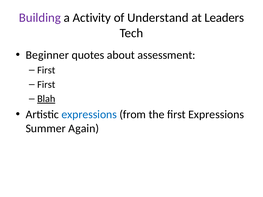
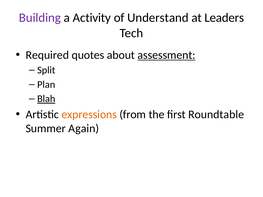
Beginner: Beginner -> Required
assessment underline: none -> present
First at (46, 70): First -> Split
First at (46, 85): First -> Plan
expressions at (89, 115) colour: blue -> orange
first Expressions: Expressions -> Roundtable
